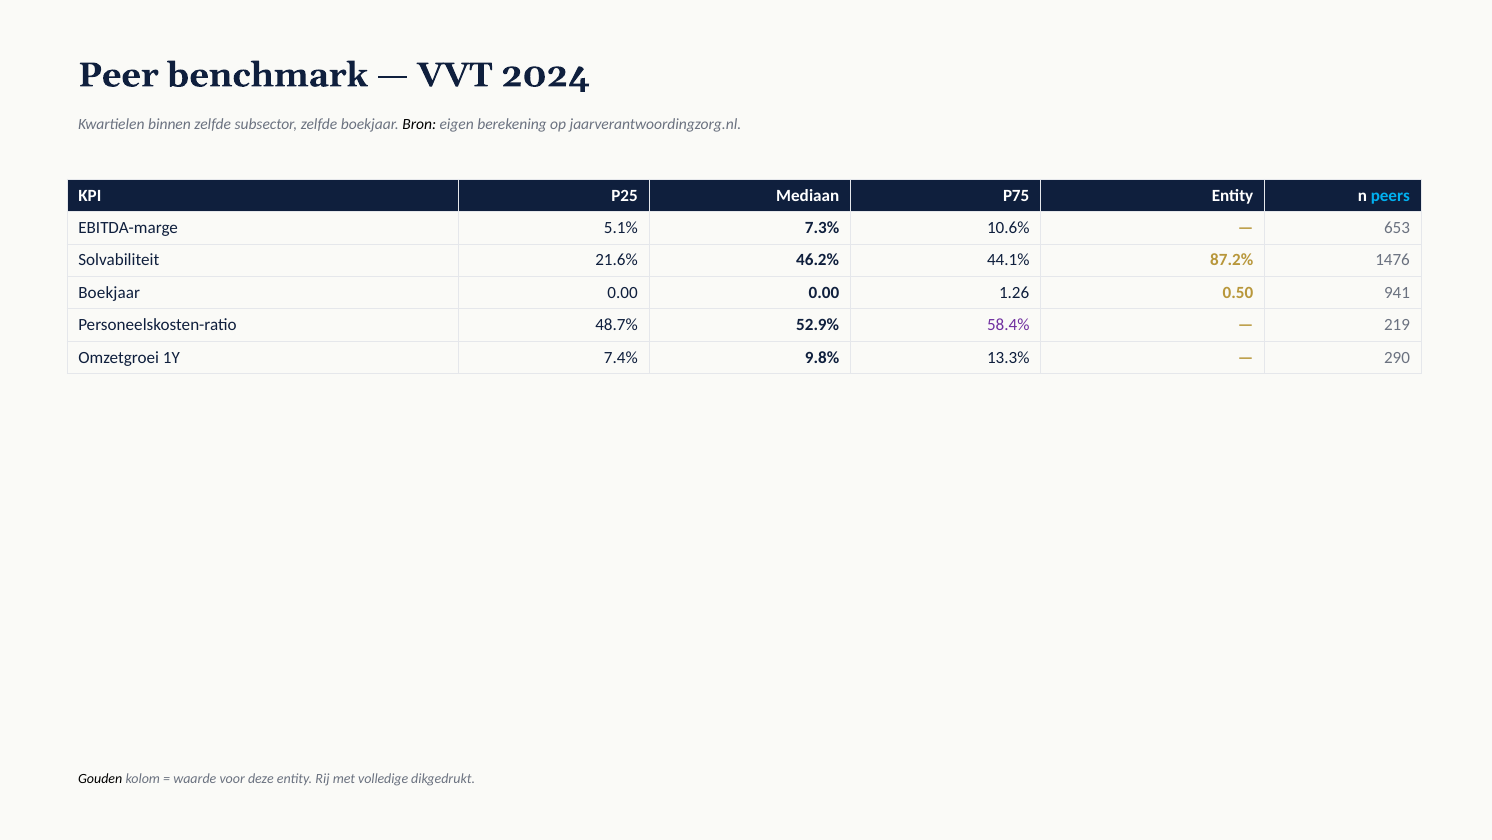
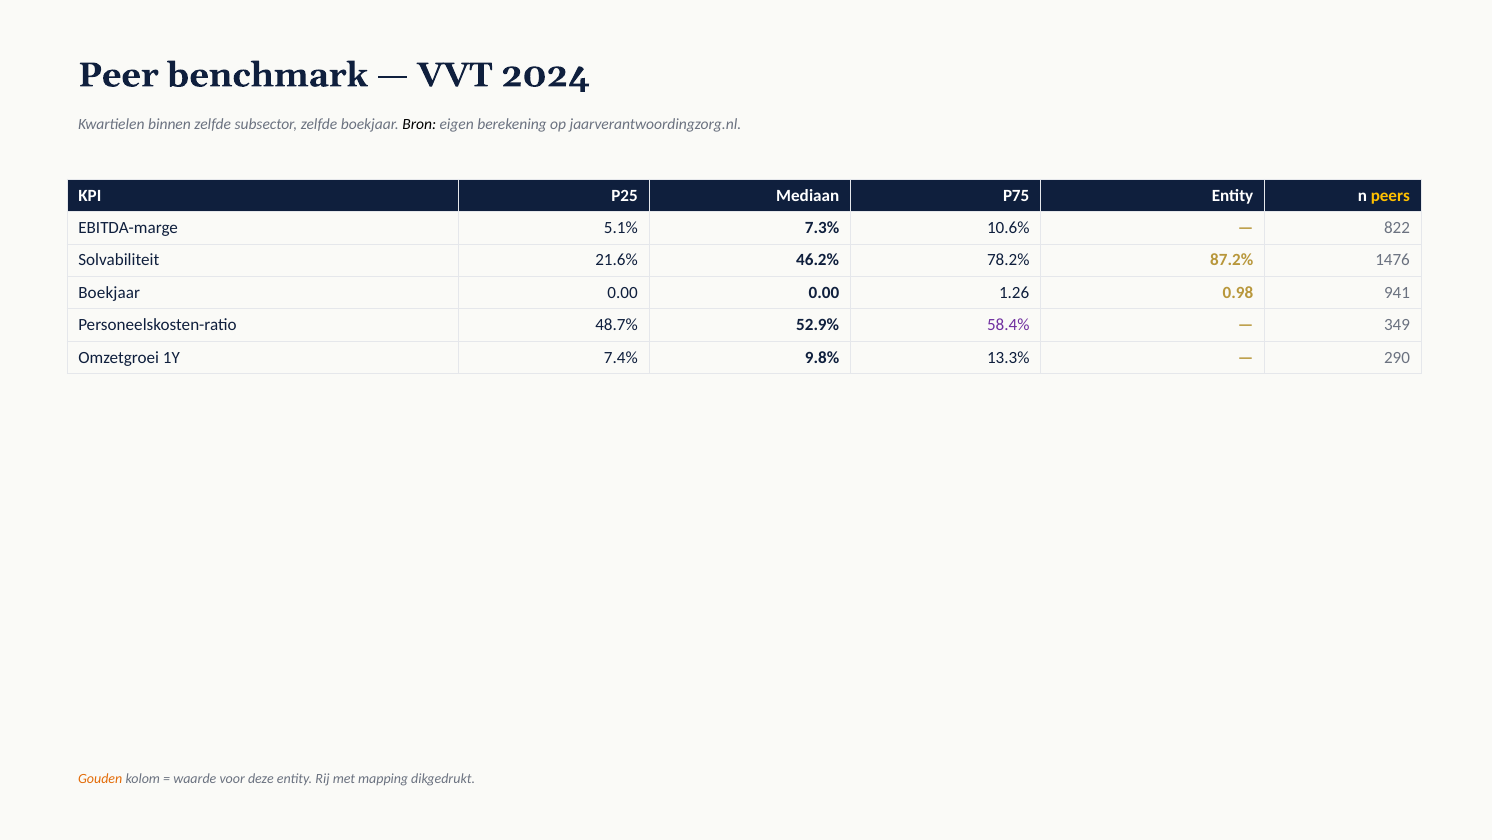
peers colour: light blue -> yellow
653: 653 -> 822
44.1%: 44.1% -> 78.2%
0.50: 0.50 -> 0.98
219: 219 -> 349
Gouden colour: black -> orange
volledige: volledige -> mapping
